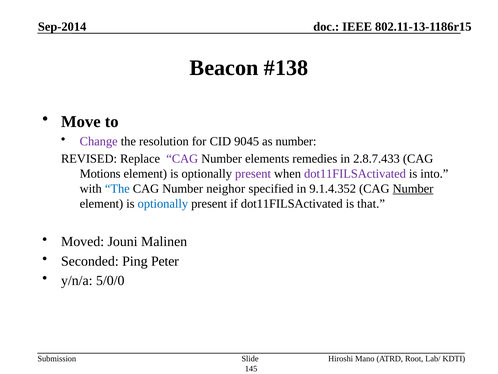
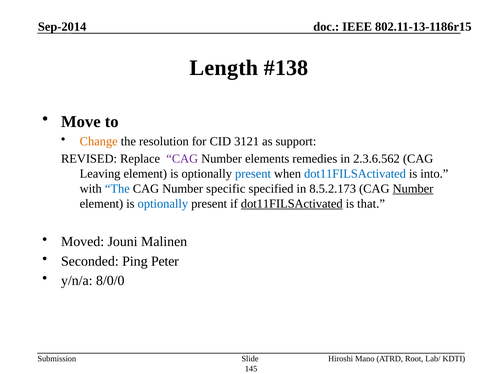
Beacon: Beacon -> Length
Change colour: purple -> orange
9045: 9045 -> 3121
as number: number -> support
2.8.7.433: 2.8.7.433 -> 2.3.6.562
Motions: Motions -> Leaving
present at (253, 174) colour: purple -> blue
dot11FILSActivated at (355, 174) colour: purple -> blue
neighor: neighor -> specific
9.1.4.352: 9.1.4.352 -> 8.5.2.173
dot11FILSActivated at (292, 203) underline: none -> present
5/0/0: 5/0/0 -> 8/0/0
